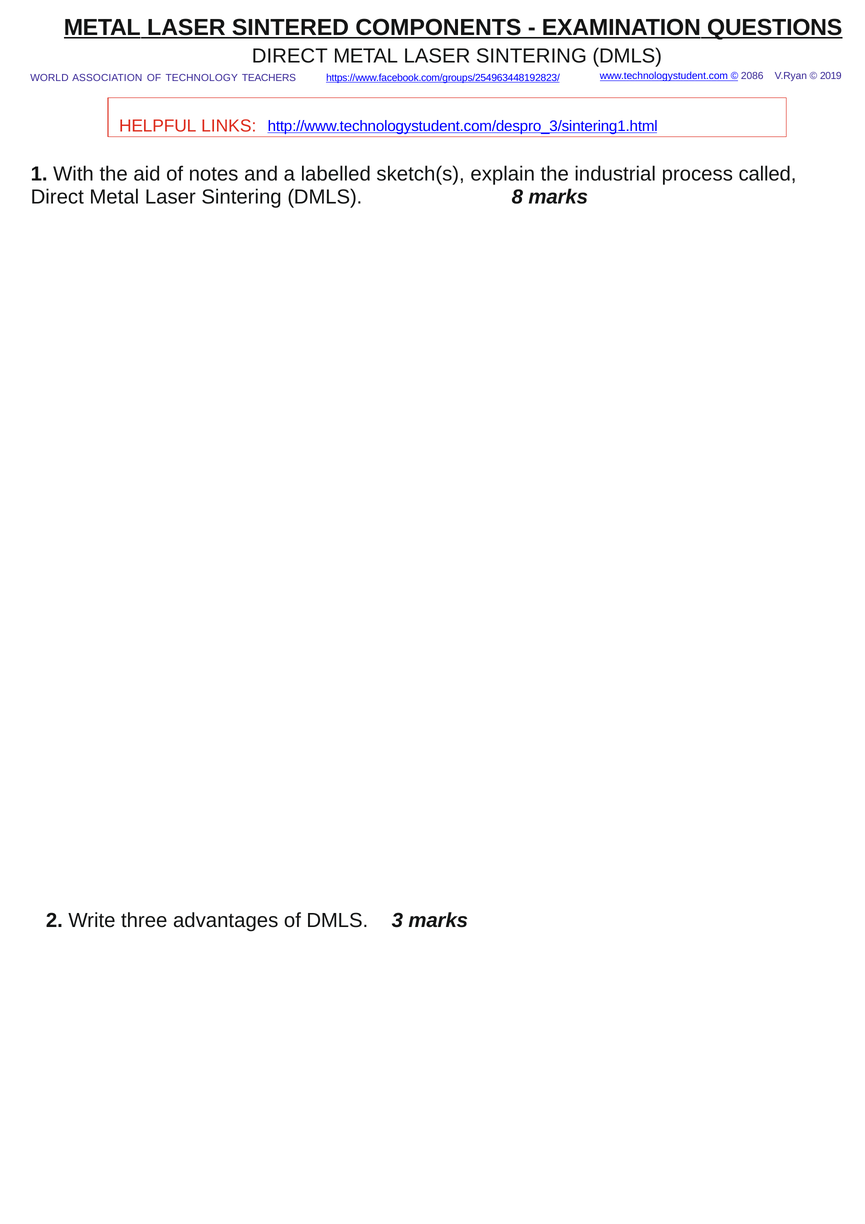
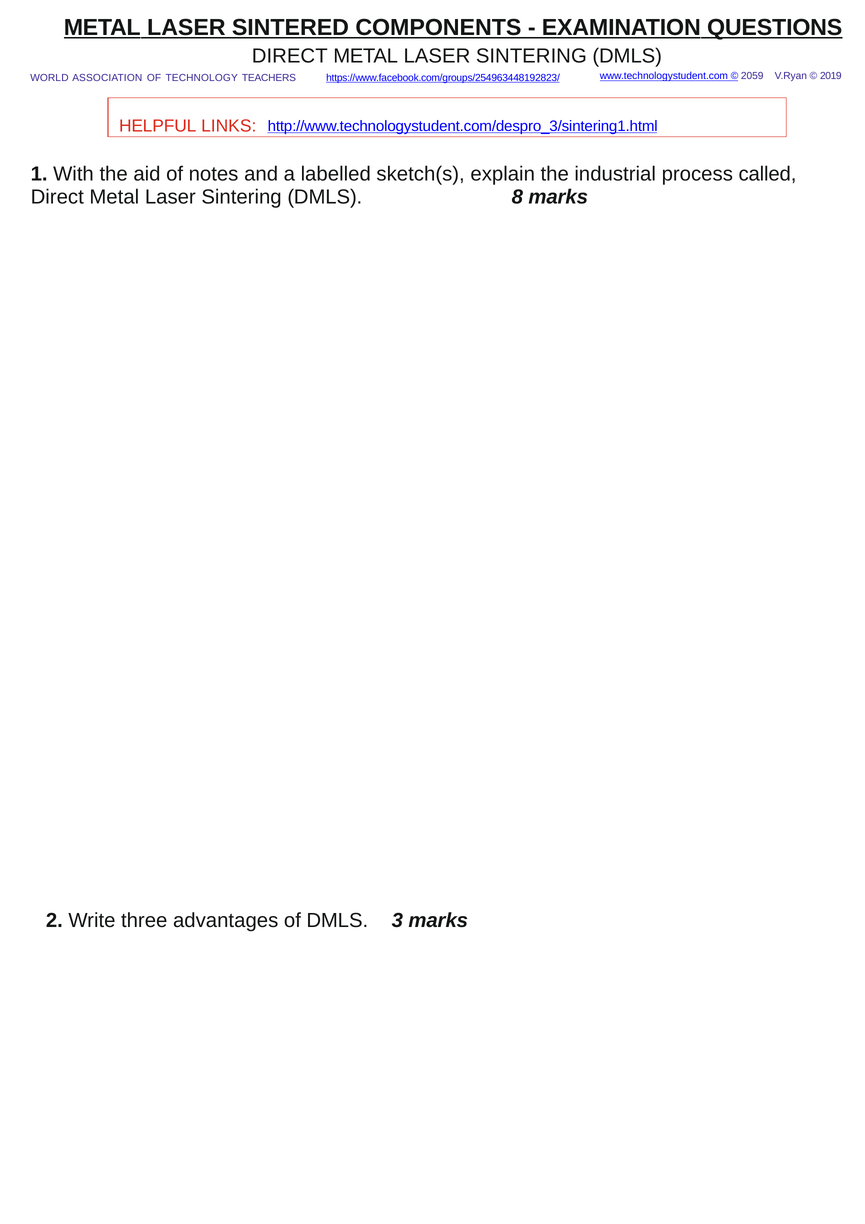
2086: 2086 -> 2059
